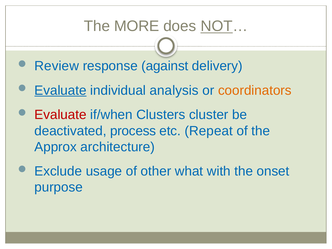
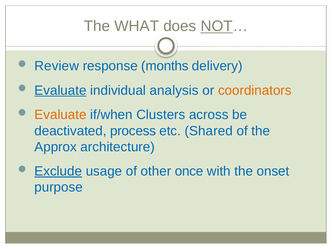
MORE: MORE -> WHAT
against: against -> months
Evaluate at (60, 115) colour: red -> orange
cluster: cluster -> across
Repeat: Repeat -> Shared
Exclude underline: none -> present
what: what -> once
